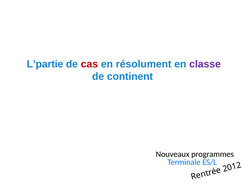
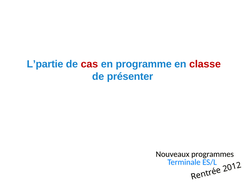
résolument: résolument -> programme
classe colour: purple -> red
continent: continent -> présenter
